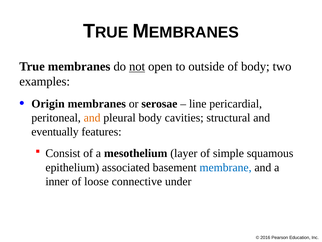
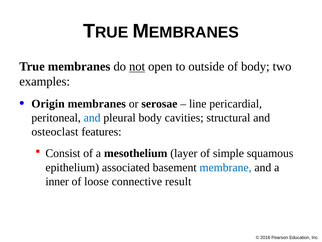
and at (92, 117) colour: orange -> blue
eventually: eventually -> osteoclast
under: under -> result
